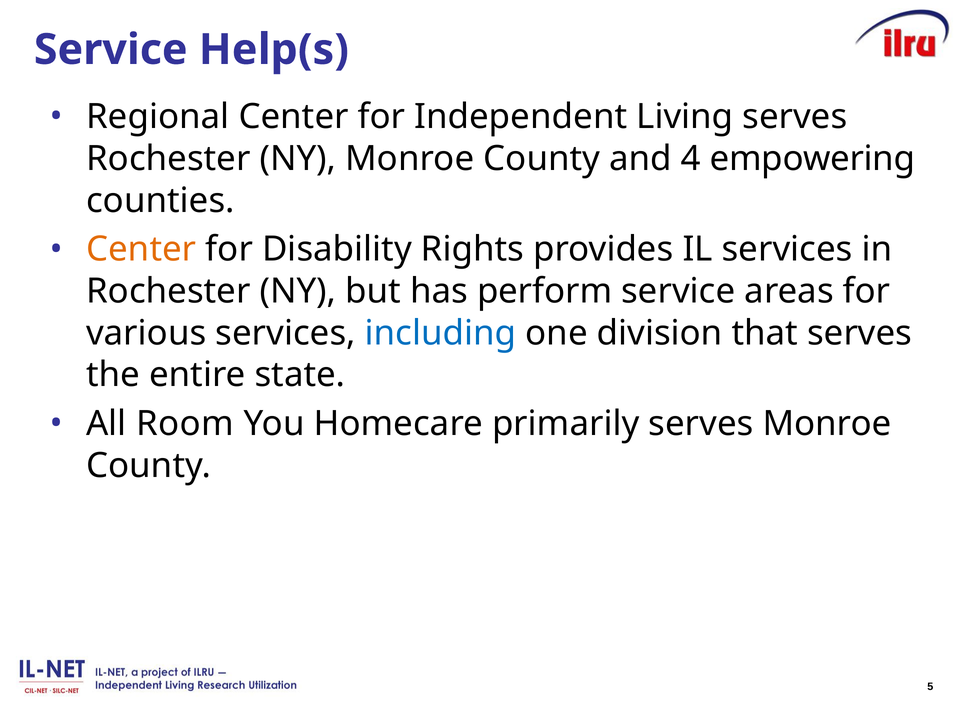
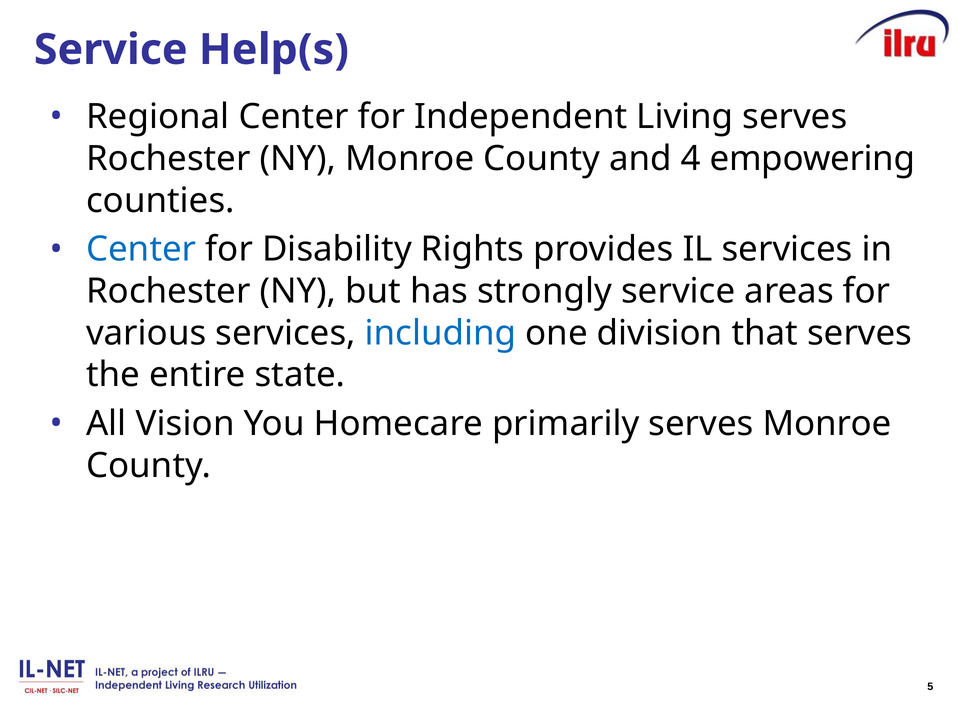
Center at (141, 249) colour: orange -> blue
perform: perform -> strongly
Room: Room -> Vision
